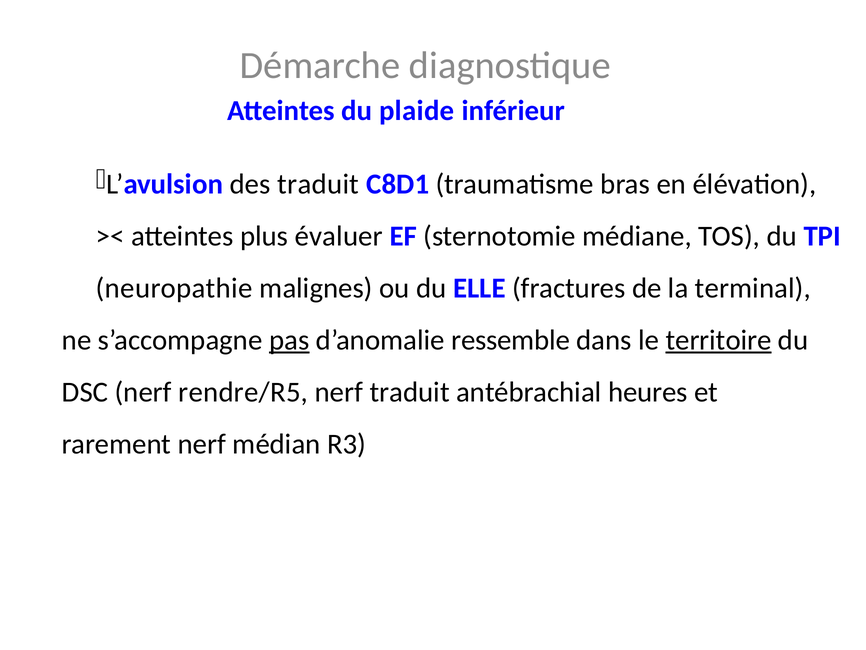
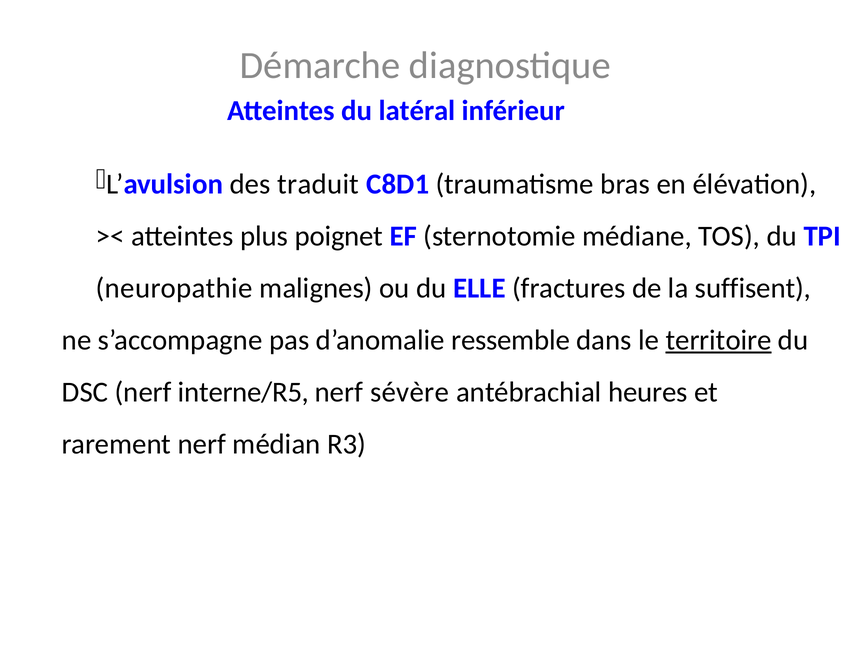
plaide: plaide -> latéral
évaluer: évaluer -> poignet
terminal: terminal -> suffisent
pas underline: present -> none
rendre/R5: rendre/R5 -> interne/R5
nerf traduit: traduit -> sévère
